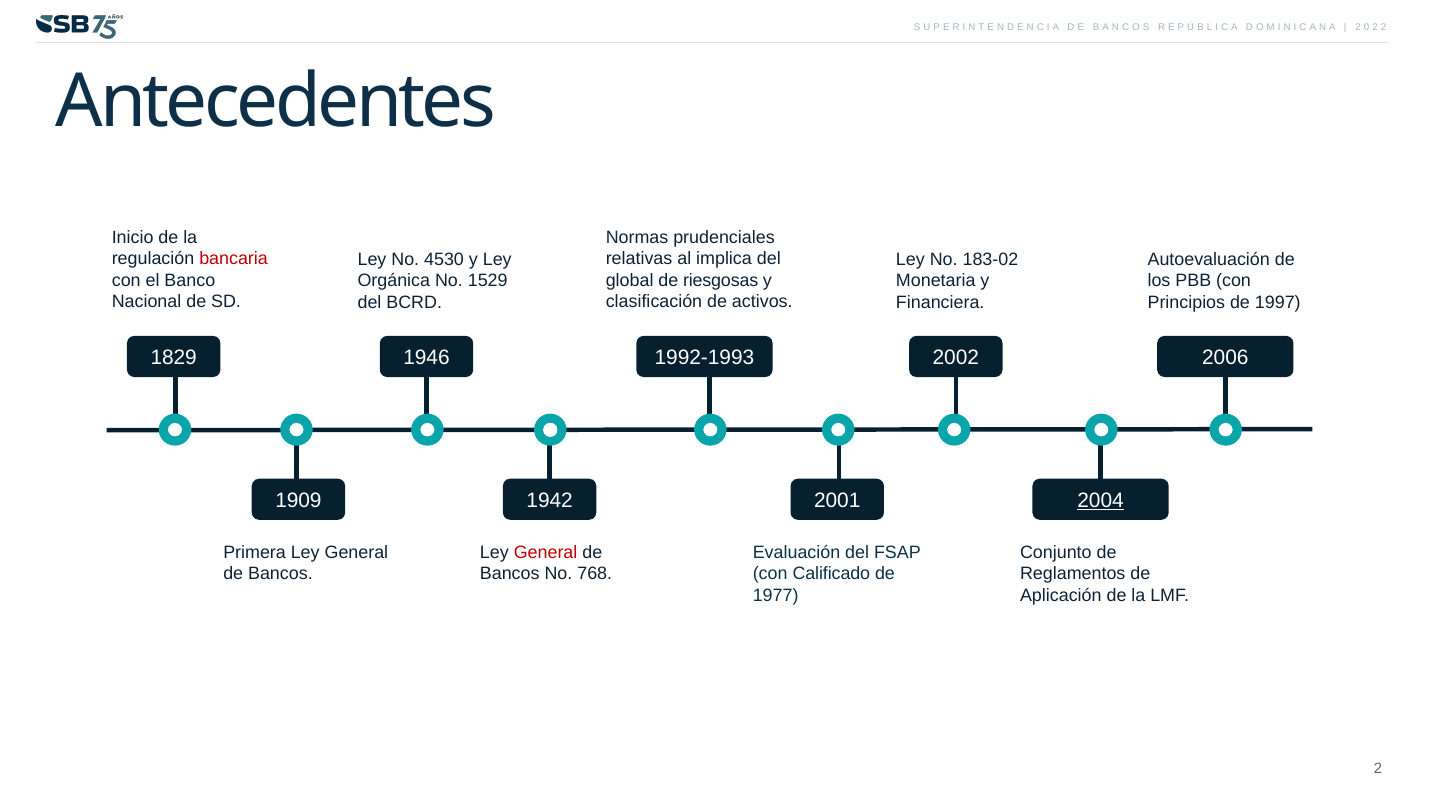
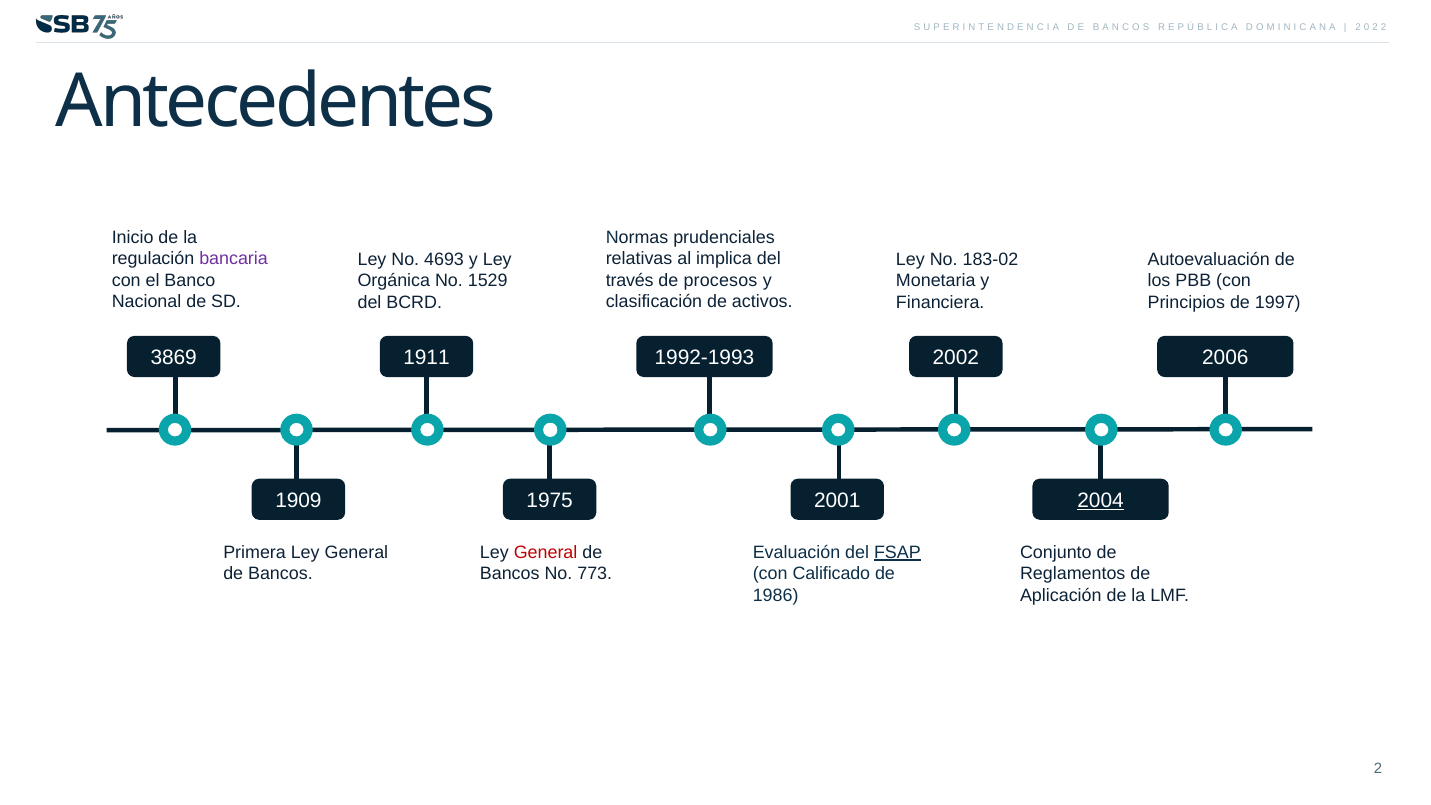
bancaria colour: red -> purple
4530: 4530 -> 4693
global: global -> través
riesgosas: riesgosas -> procesos
1829: 1829 -> 3869
1946: 1946 -> 1911
1942: 1942 -> 1975
FSAP underline: none -> present
768: 768 -> 773
1977: 1977 -> 1986
